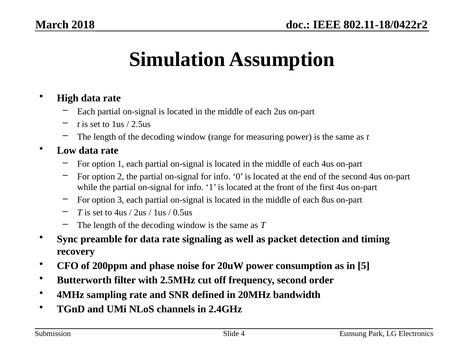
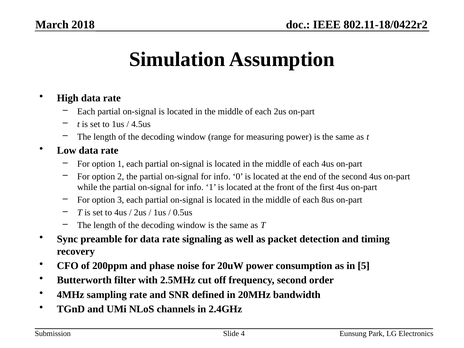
2.5us: 2.5us -> 4.5us
